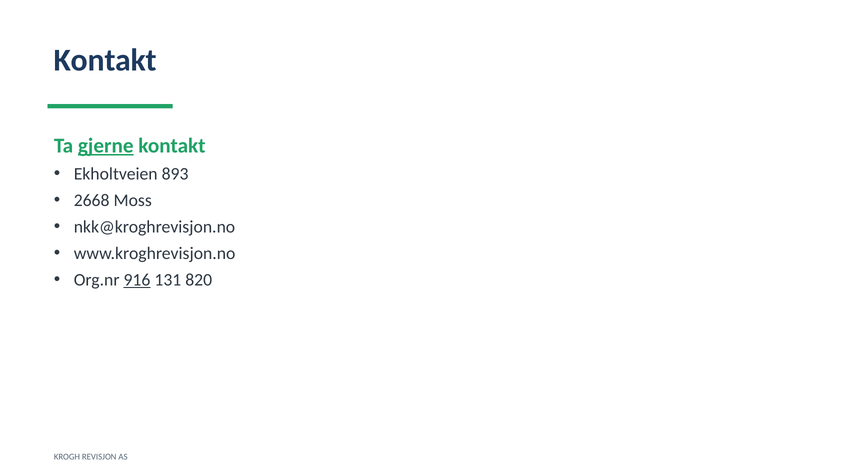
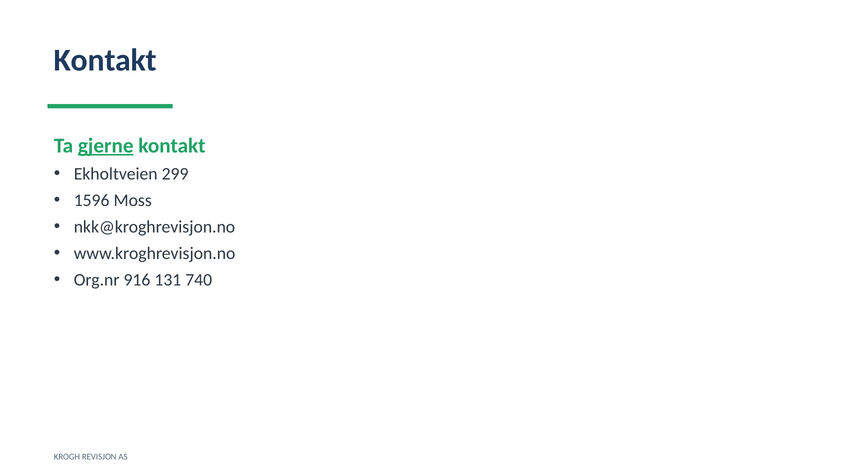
893: 893 -> 299
2668: 2668 -> 1596
916 underline: present -> none
820: 820 -> 740
